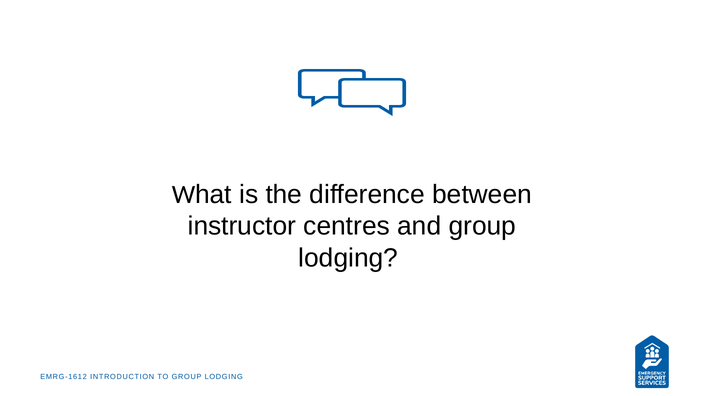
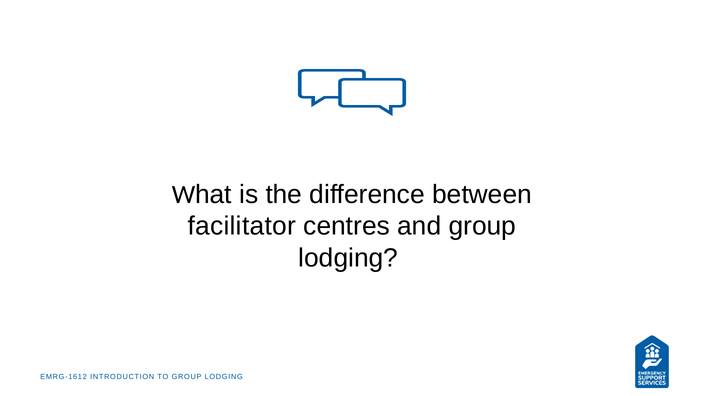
instructor: instructor -> facilitator
